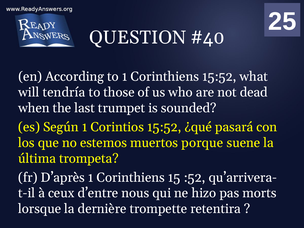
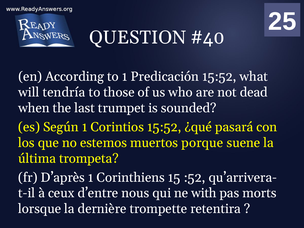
to 1 Corinthiens: Corinthiens -> Predicación
hizo: hizo -> with
